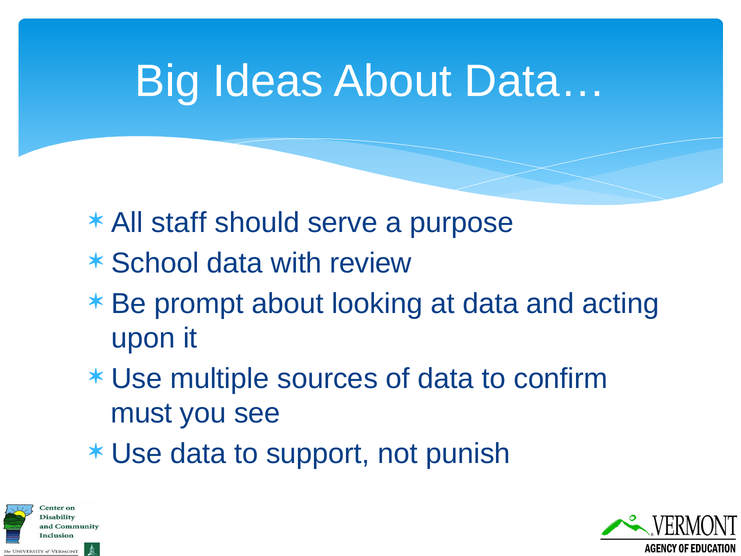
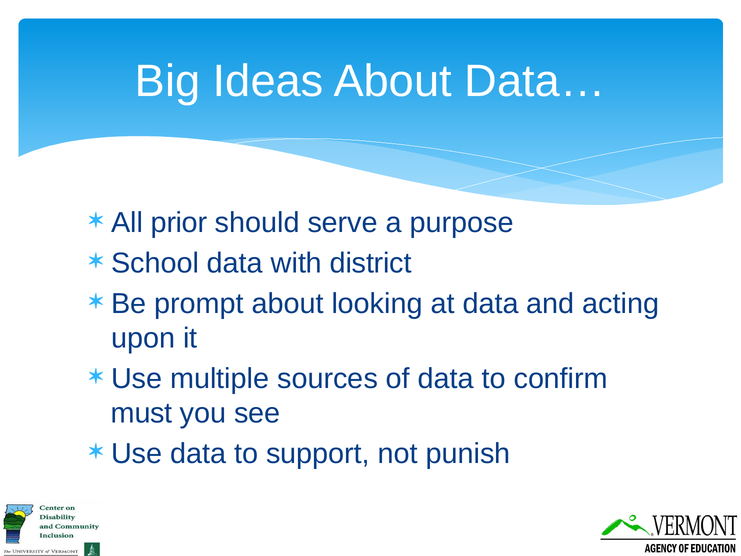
staff: staff -> prior
review: review -> district
